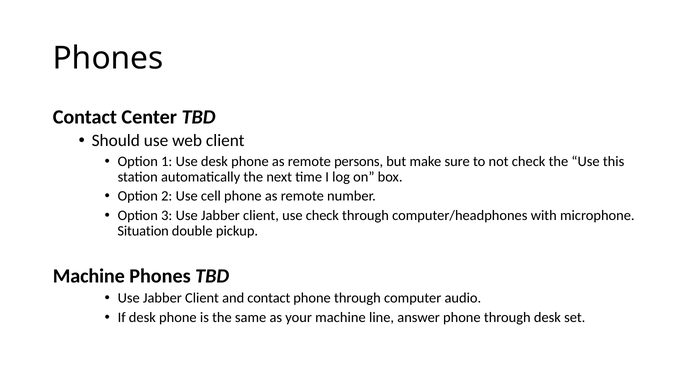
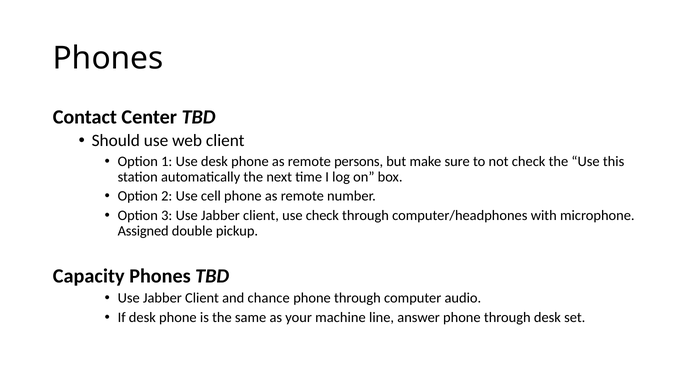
Situation: Situation -> Assigned
Machine at (89, 276): Machine -> Capacity
and contact: contact -> chance
